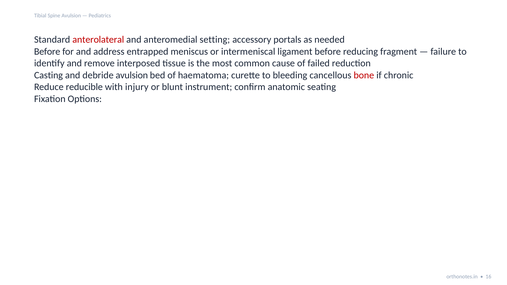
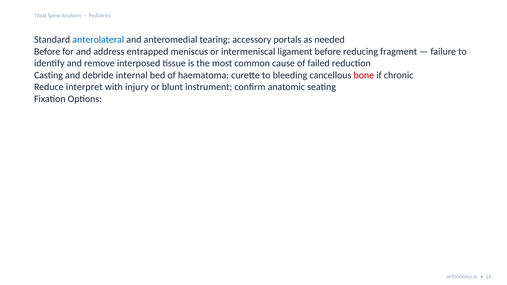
anterolateral colour: red -> blue
setting: setting -> tearing
debride avulsion: avulsion -> internal
reducible: reducible -> interpret
